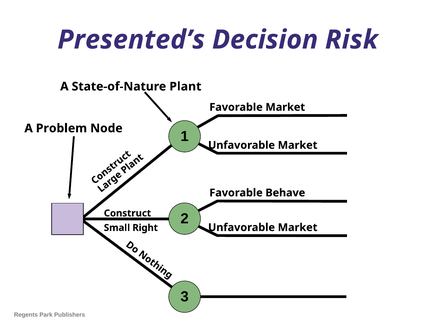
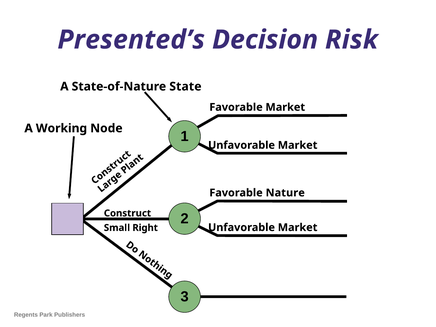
Plant: Plant -> State
Problem: Problem -> Working
Behave: Behave -> Nature
